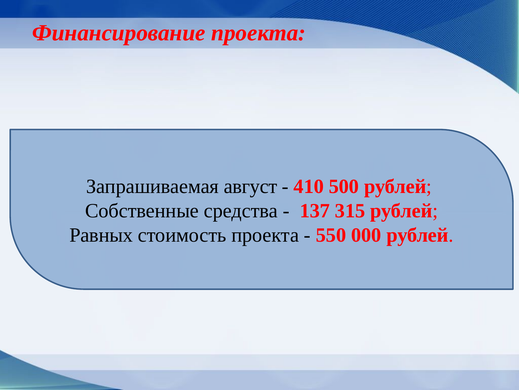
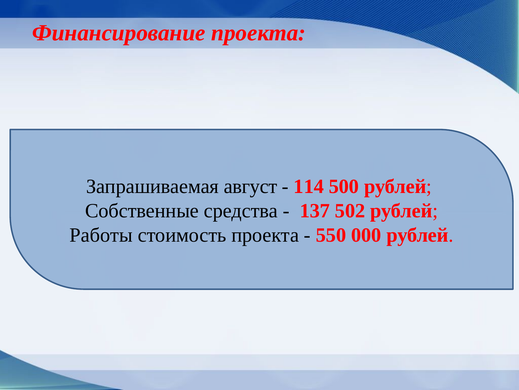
410: 410 -> 114
315: 315 -> 502
Равных: Равных -> Работы
